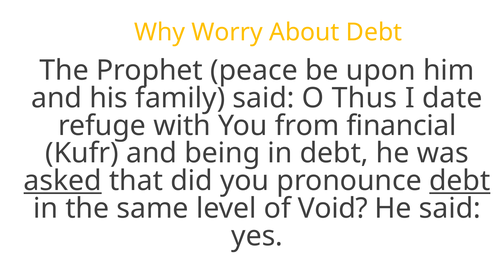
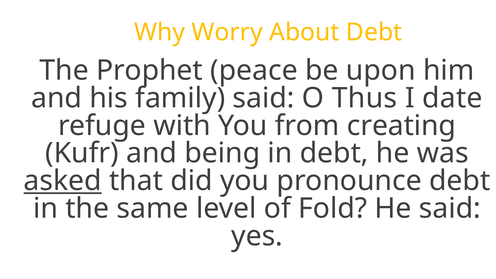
financial: financial -> creating
debt at (460, 181) underline: present -> none
Void: Void -> Fold
